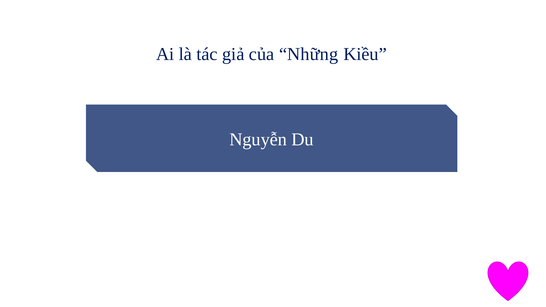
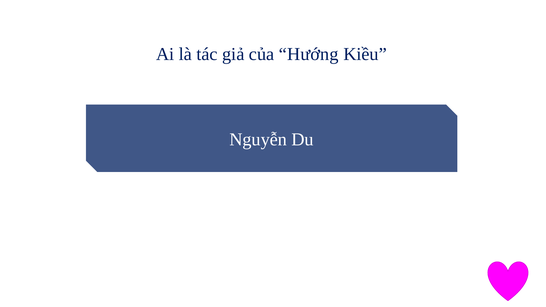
Những: Những -> Hướng
